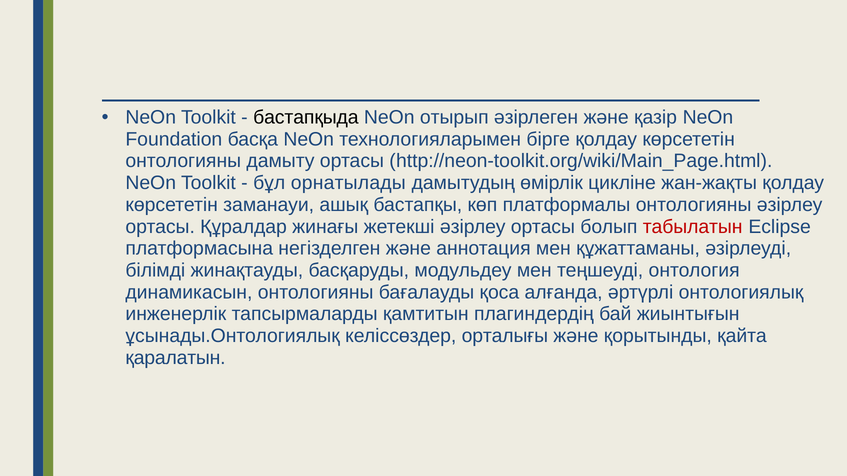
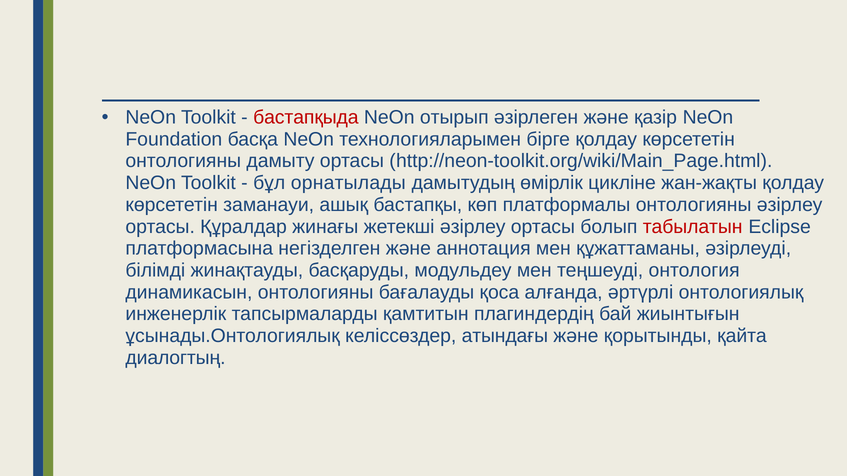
бастапқыда colour: black -> red
орталығы: орталығы -> атындағы
қаралатын: қаралатын -> диалогтың
